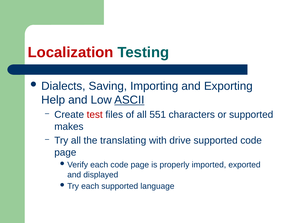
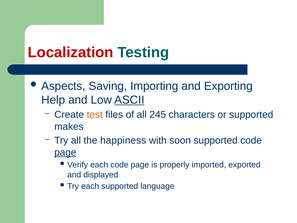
Dialects: Dialects -> Aspects
test colour: red -> orange
551: 551 -> 245
translating: translating -> happiness
drive: drive -> soon
page at (65, 152) underline: none -> present
